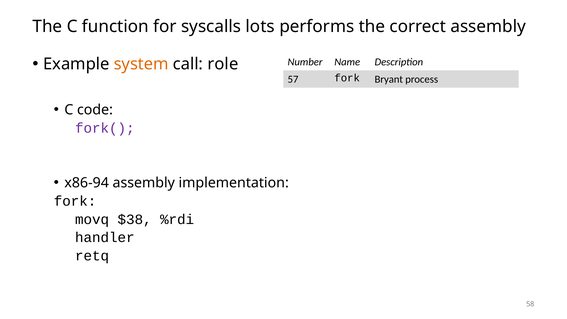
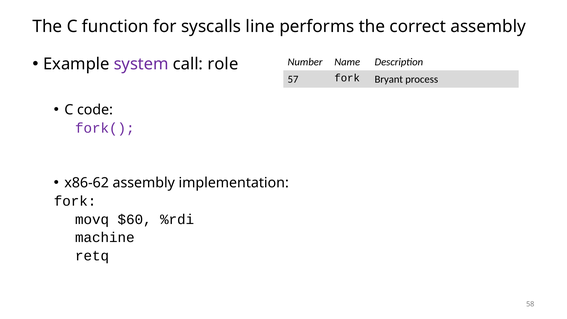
lots: lots -> line
system colour: orange -> purple
x86-94: x86-94 -> x86-62
$38: $38 -> $60
handler: handler -> machine
